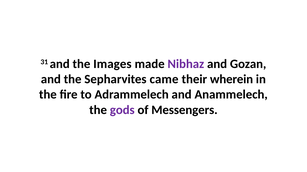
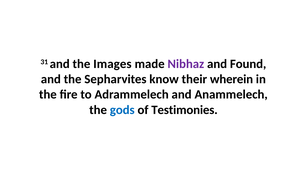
Gozan: Gozan -> Found
came: came -> know
gods colour: purple -> blue
Messengers: Messengers -> Testimonies
